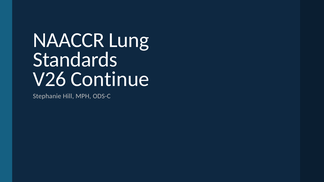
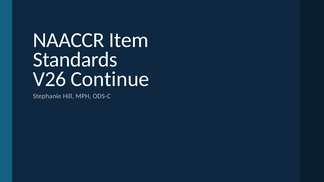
Lung: Lung -> Item
